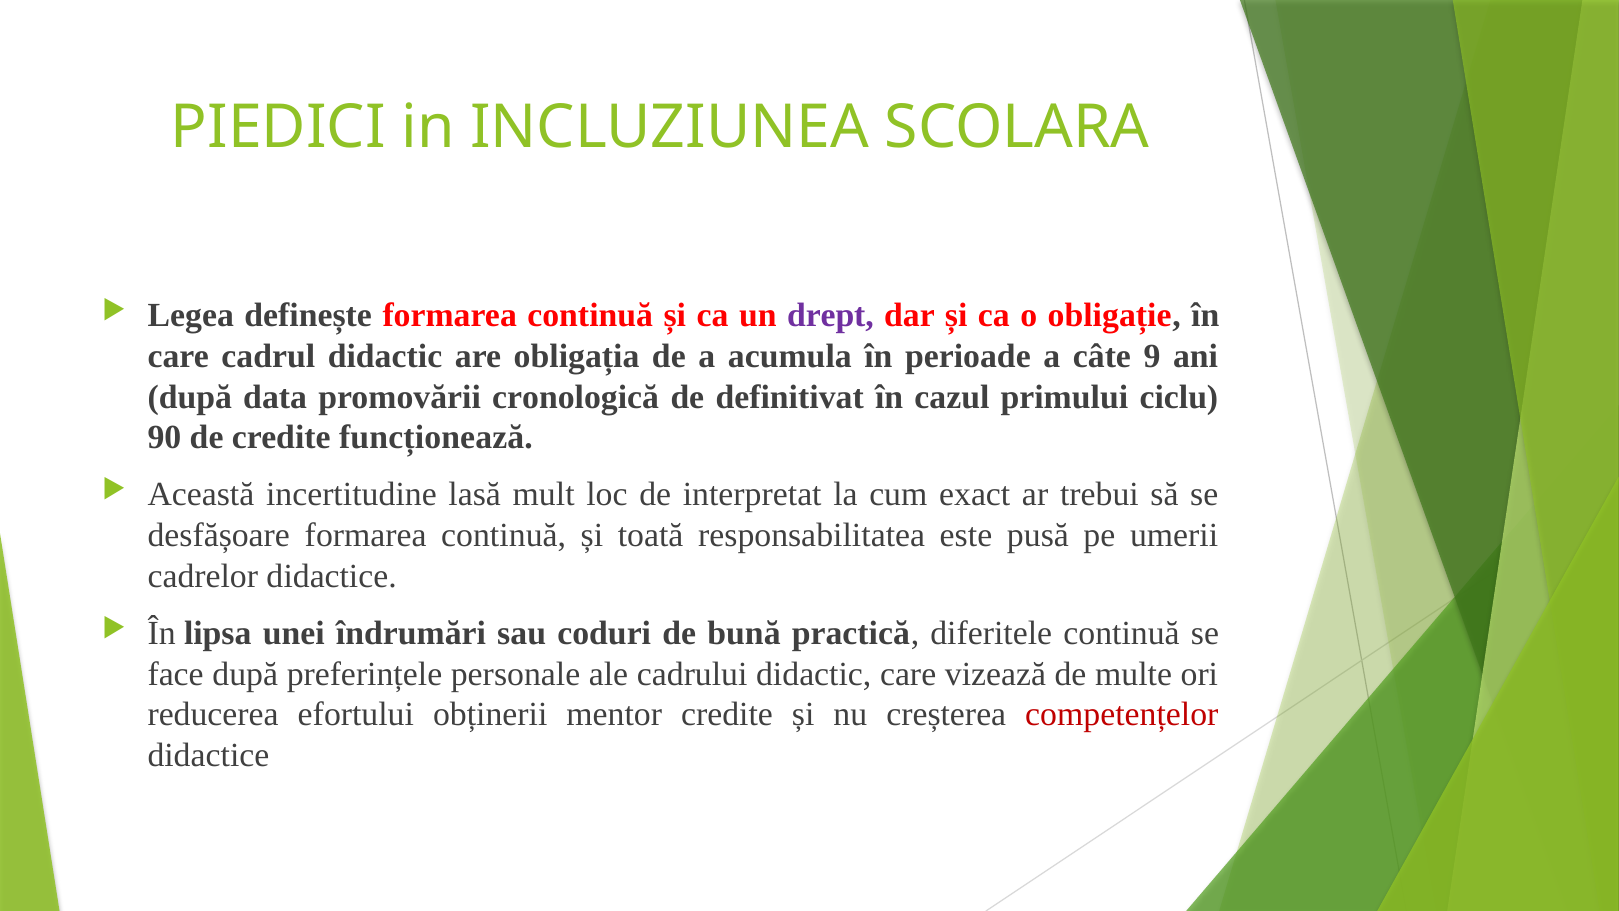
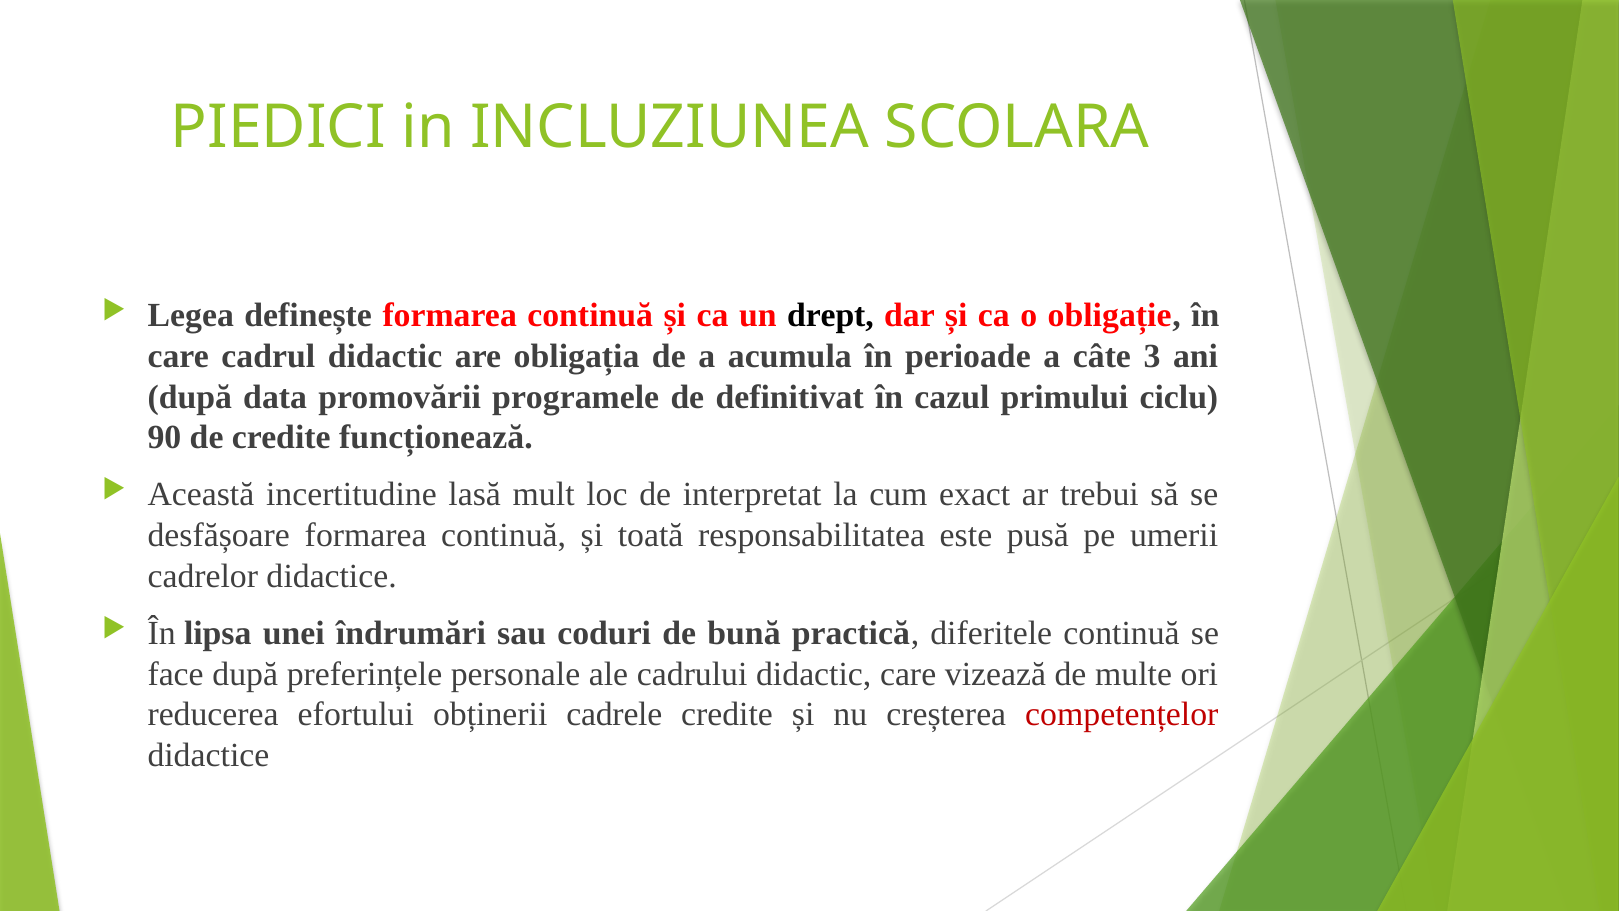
drept colour: purple -> black
9: 9 -> 3
cronologică: cronologică -> programele
mentor: mentor -> cadrele
